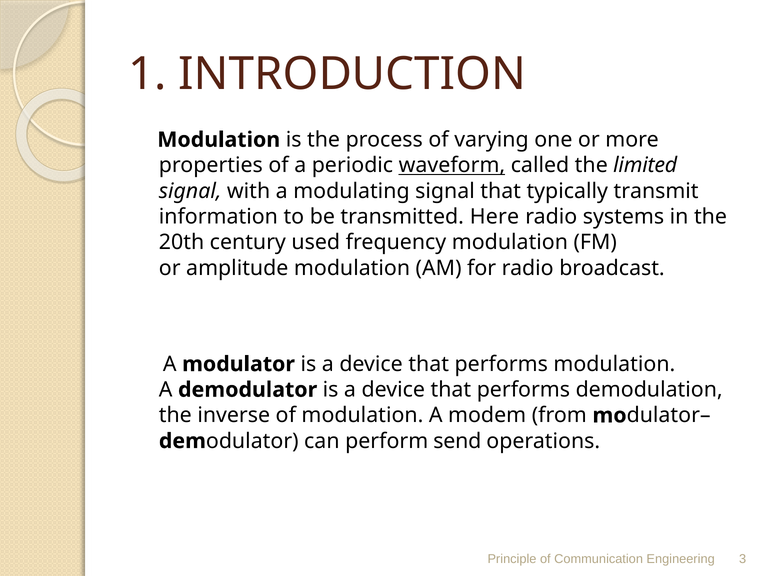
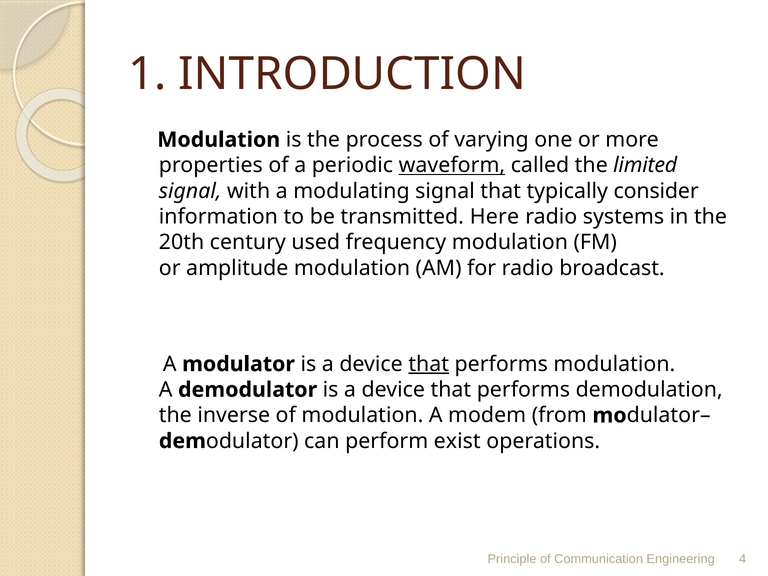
transmit: transmit -> consider
that at (429, 364) underline: none -> present
send: send -> exist
3: 3 -> 4
